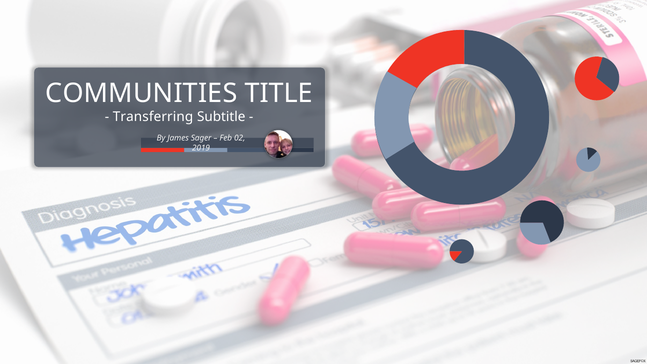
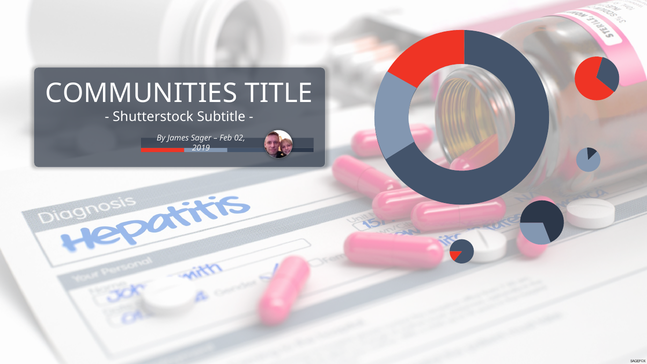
Transferring: Transferring -> Shutterstock
